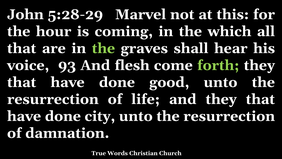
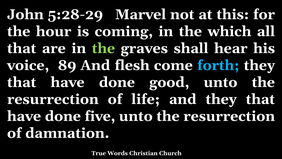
93: 93 -> 89
forth colour: light green -> light blue
city: city -> five
